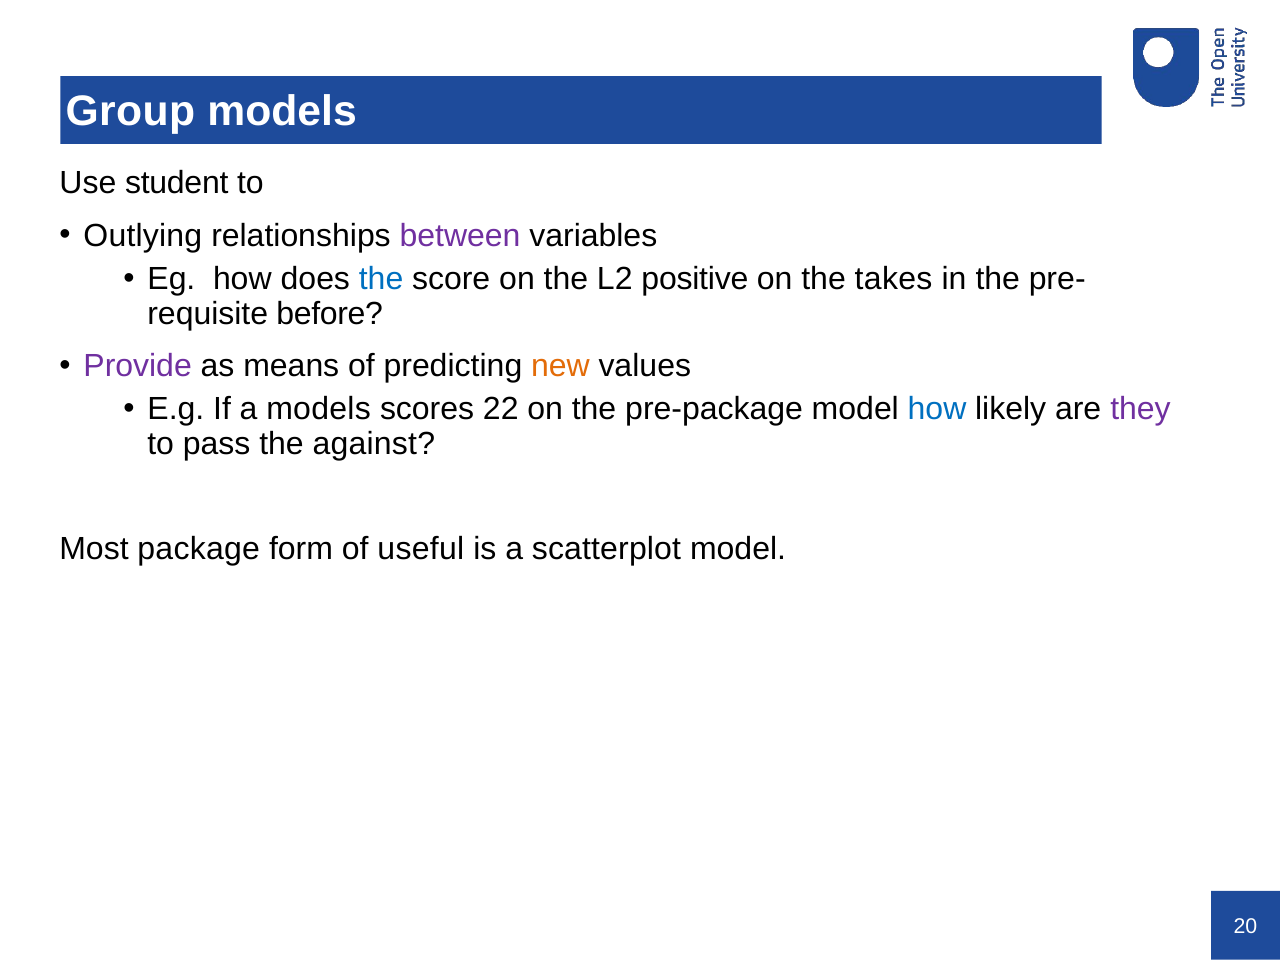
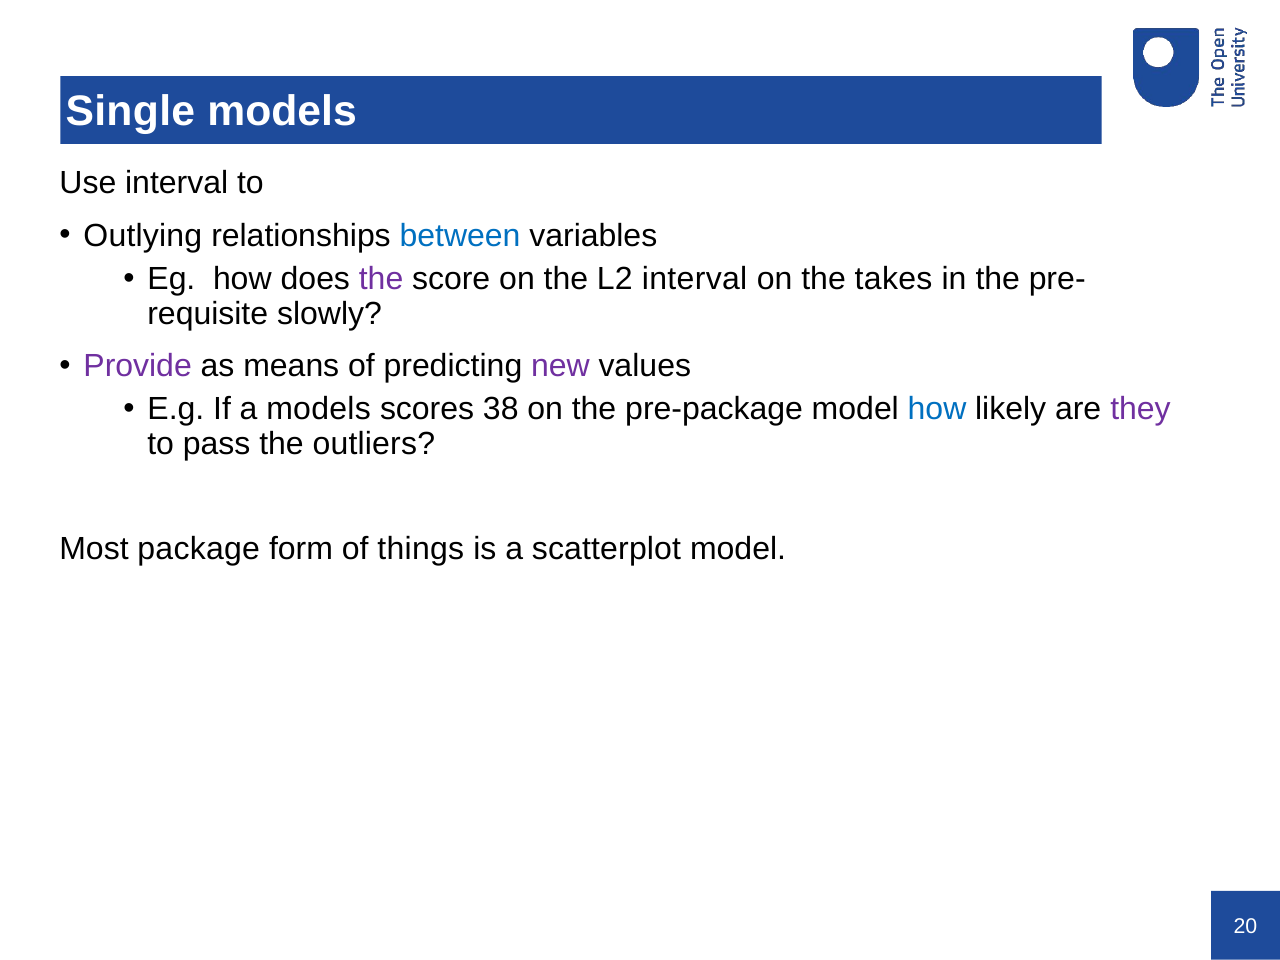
Group: Group -> Single
Use student: student -> interval
between colour: purple -> blue
the at (381, 279) colour: blue -> purple
L2 positive: positive -> interval
before: before -> slowly
new colour: orange -> purple
22: 22 -> 38
against: against -> outliers
useful: useful -> things
